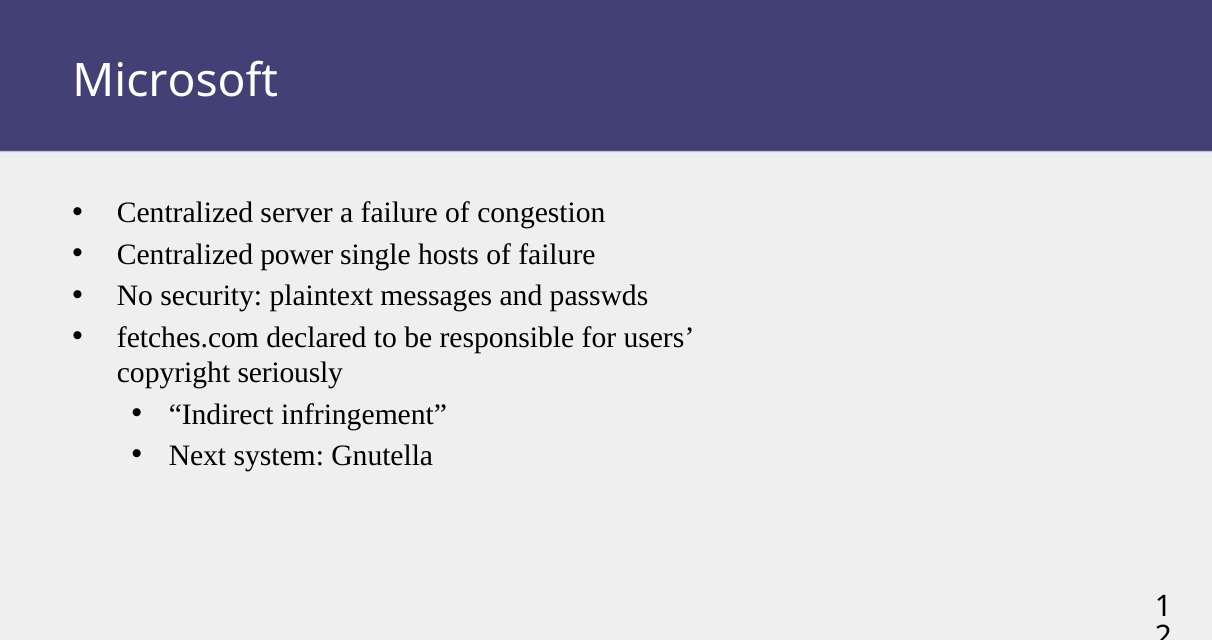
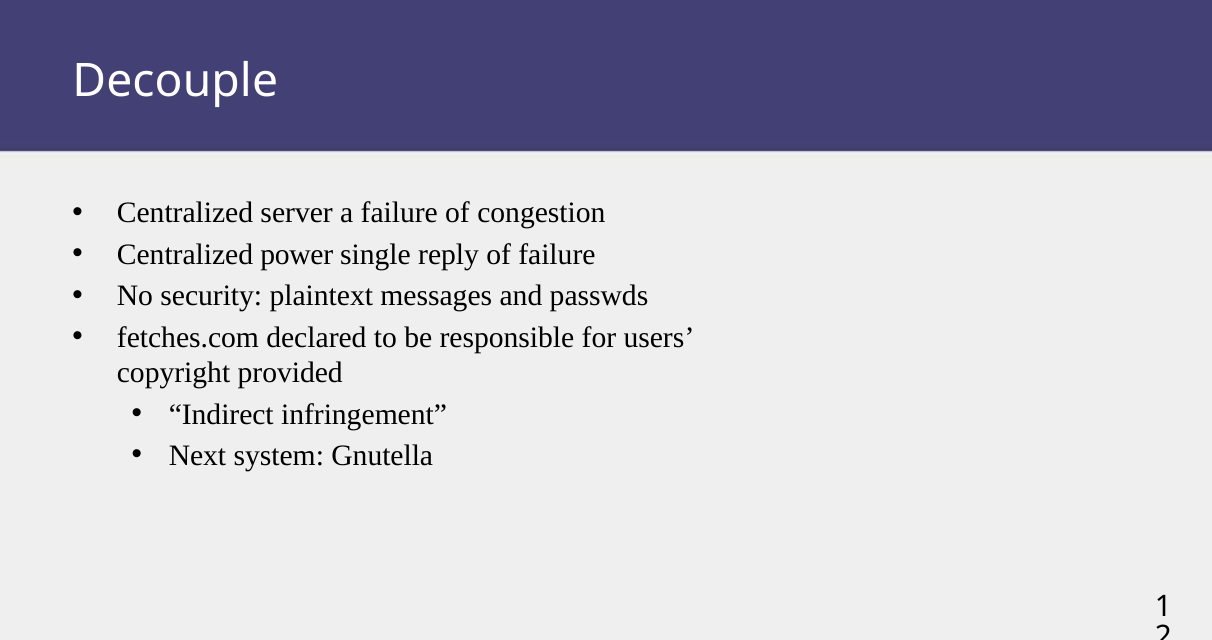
Microsoft: Microsoft -> Decouple
hosts: hosts -> reply
seriously: seriously -> provided
